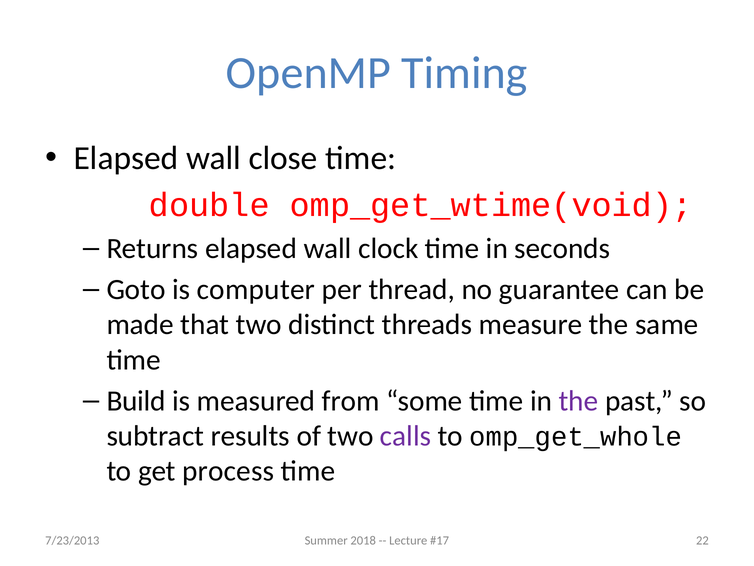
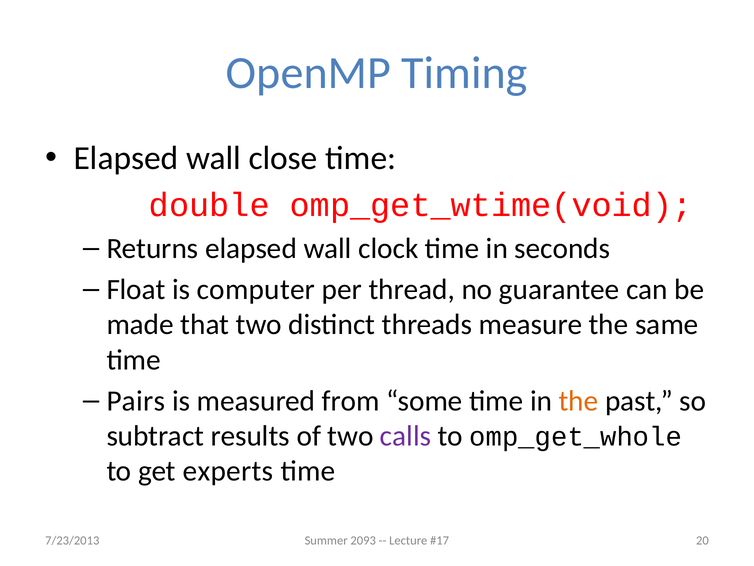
Goto: Goto -> Float
Build: Build -> Pairs
the at (579, 401) colour: purple -> orange
process: process -> experts
2018: 2018 -> 2093
22: 22 -> 20
